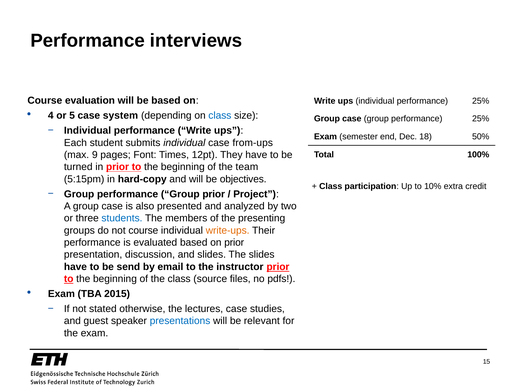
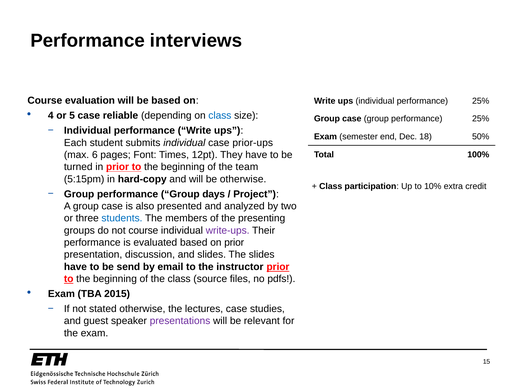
system: system -> reliable
from-ups: from-ups -> prior-ups
9: 9 -> 6
be objectives: objectives -> otherwise
Group prior: prior -> days
write-ups colour: orange -> purple
presentations colour: blue -> purple
